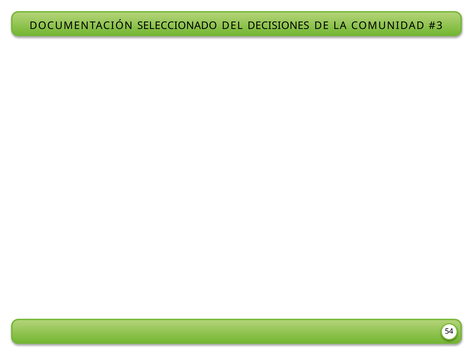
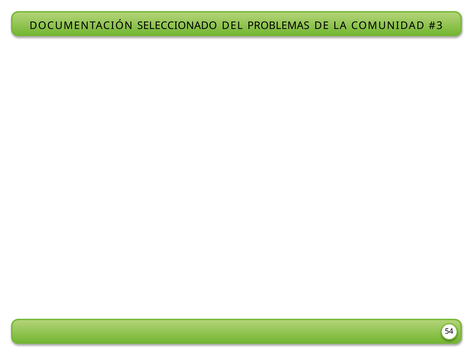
DECISIONES: DECISIONES -> PROBLEMAS
